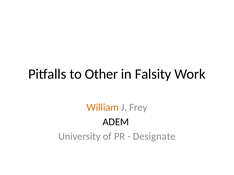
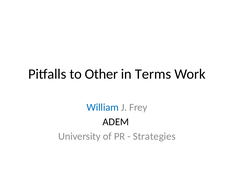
Falsity: Falsity -> Terms
William colour: orange -> blue
Designate: Designate -> Strategies
